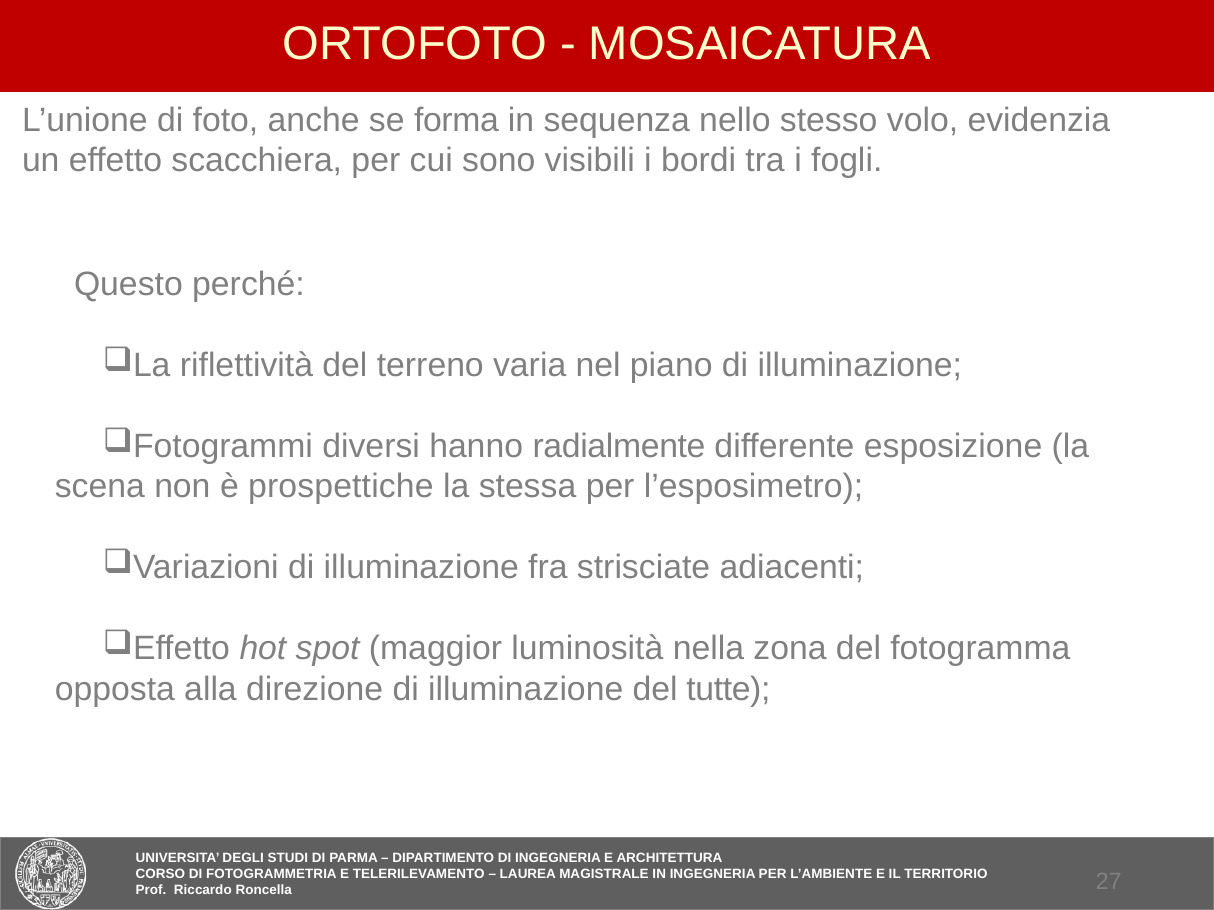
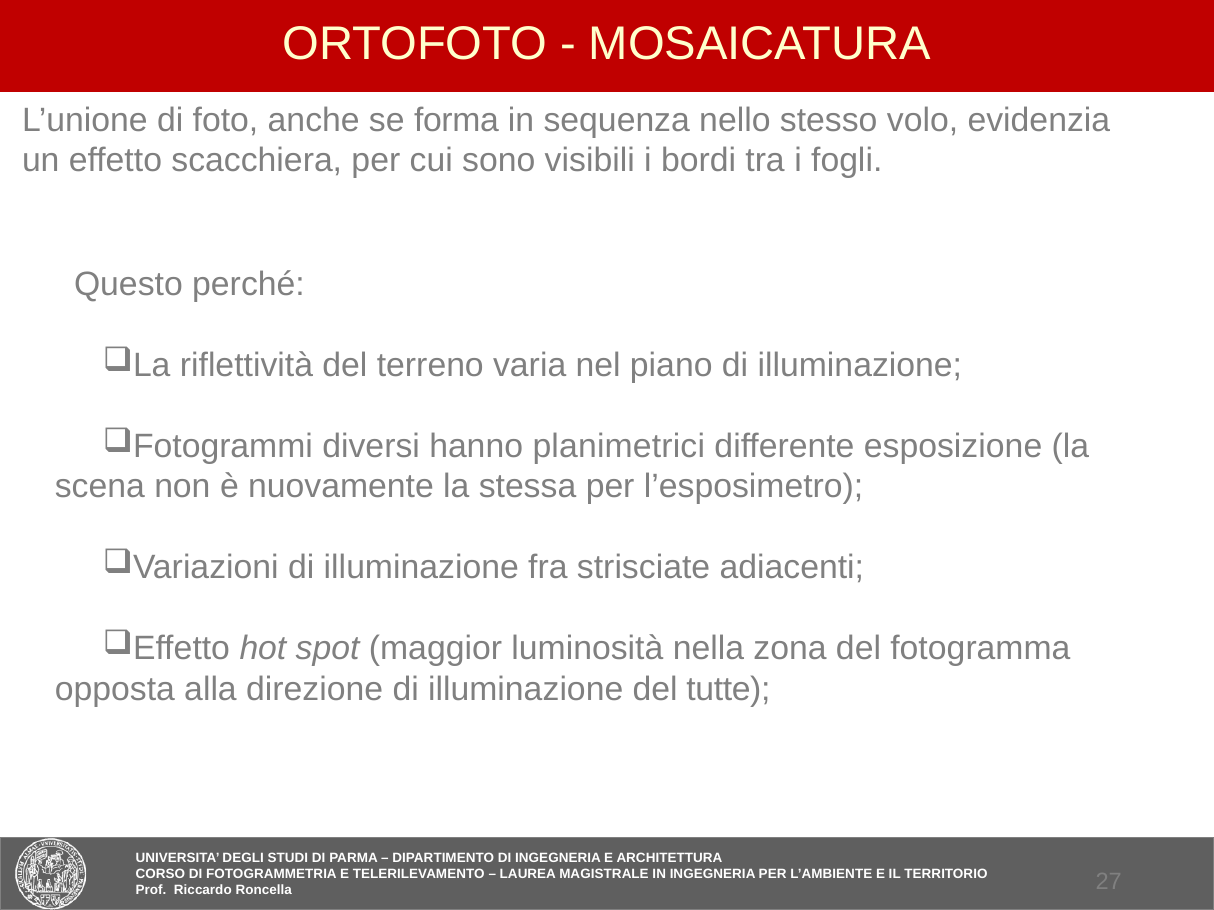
radialmente: radialmente -> planimetrici
prospettiche: prospettiche -> nuovamente
